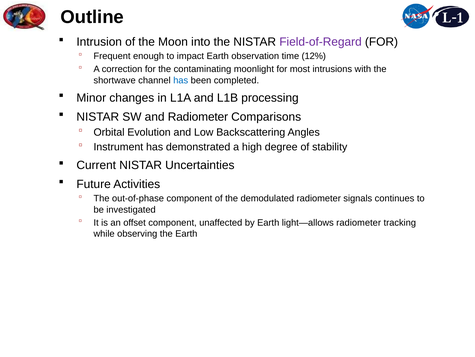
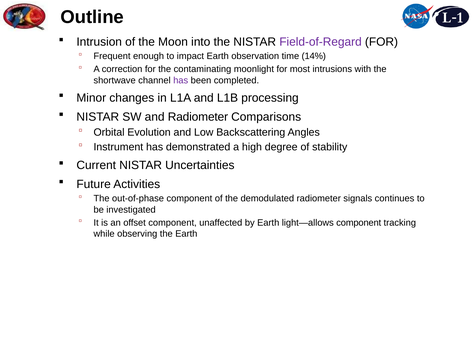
12%: 12% -> 14%
has at (181, 80) colour: blue -> purple
light—allows radiometer: radiometer -> component
